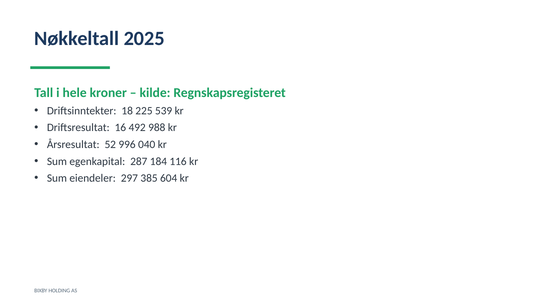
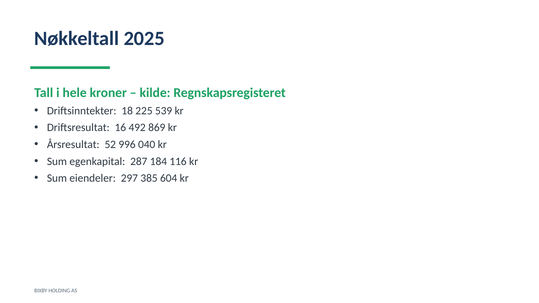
988: 988 -> 869
